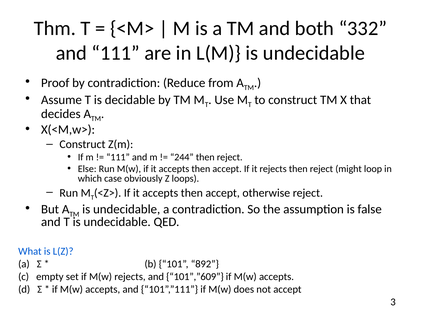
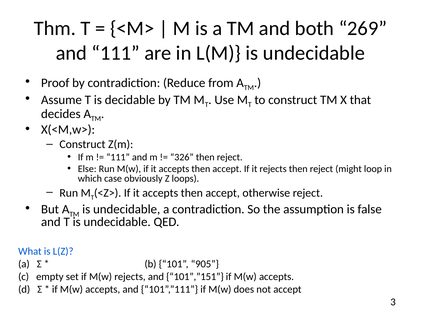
332: 332 -> 269
244: 244 -> 326
892: 892 -> 905
101”,”609: 101”,”609 -> 101”,”151
